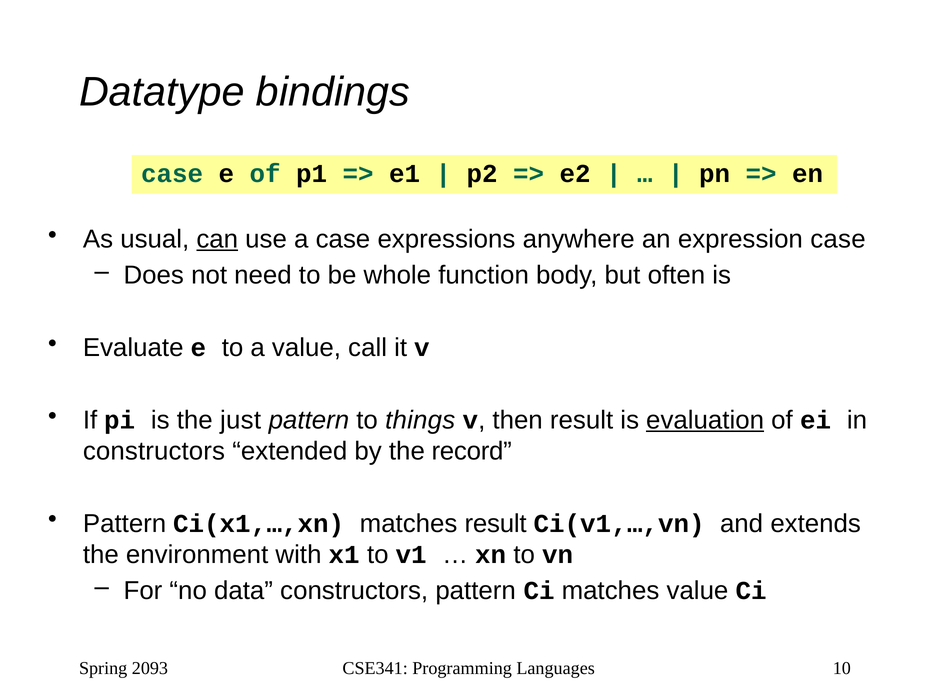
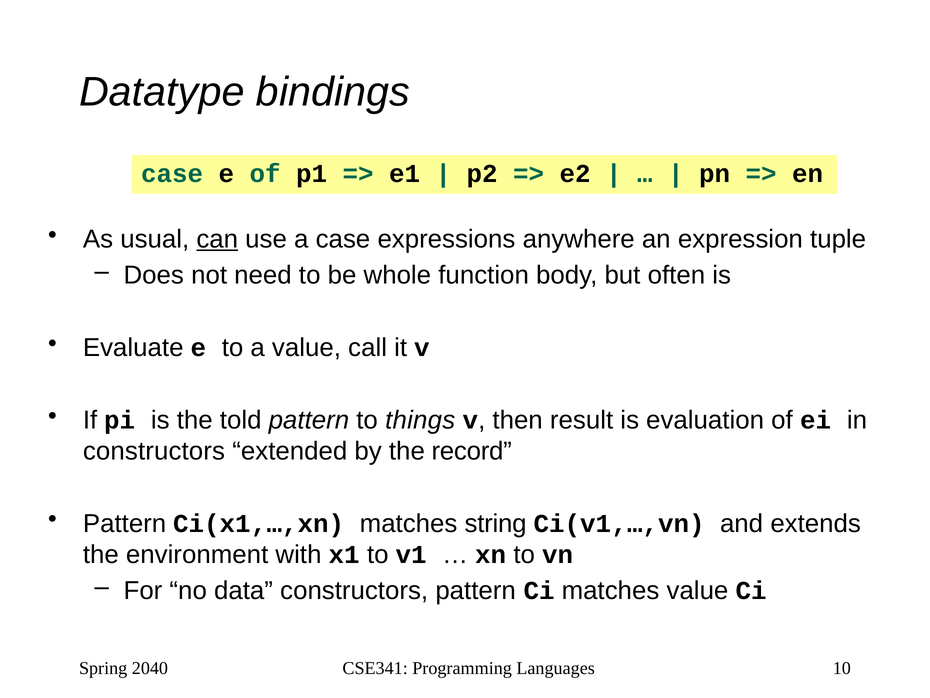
expression case: case -> tuple
just: just -> told
evaluation underline: present -> none
matches result: result -> string
2093: 2093 -> 2040
